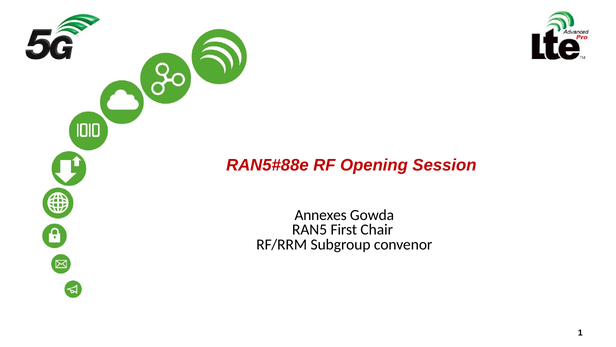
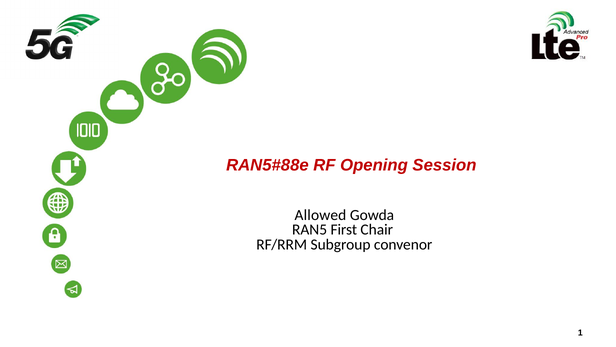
Annexes: Annexes -> Allowed
